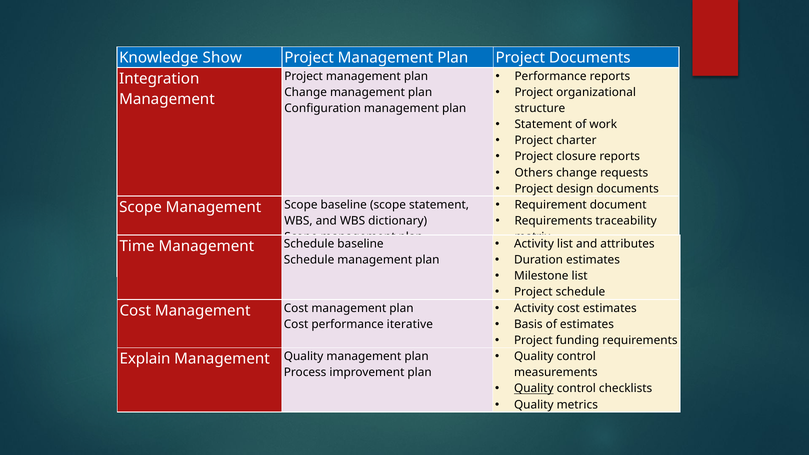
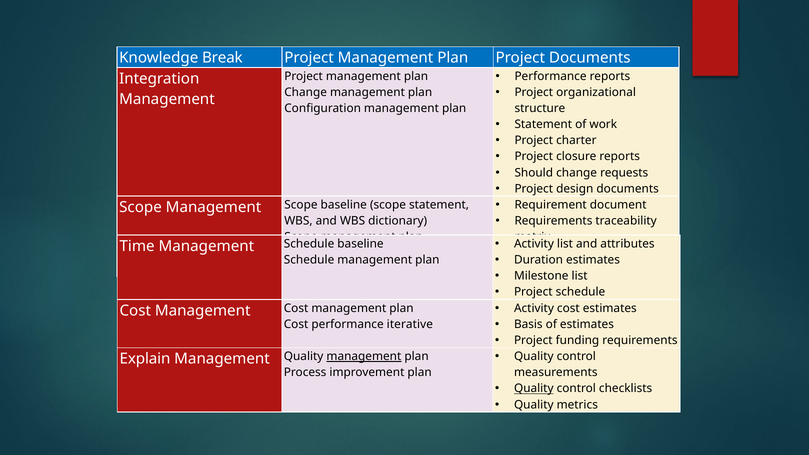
Show: Show -> Break
Others: Others -> Should
management at (364, 356) underline: none -> present
